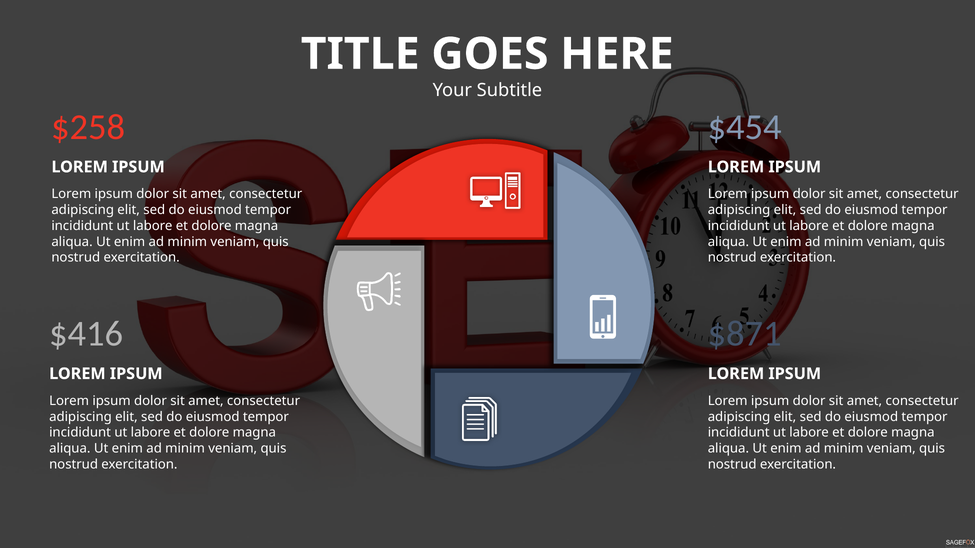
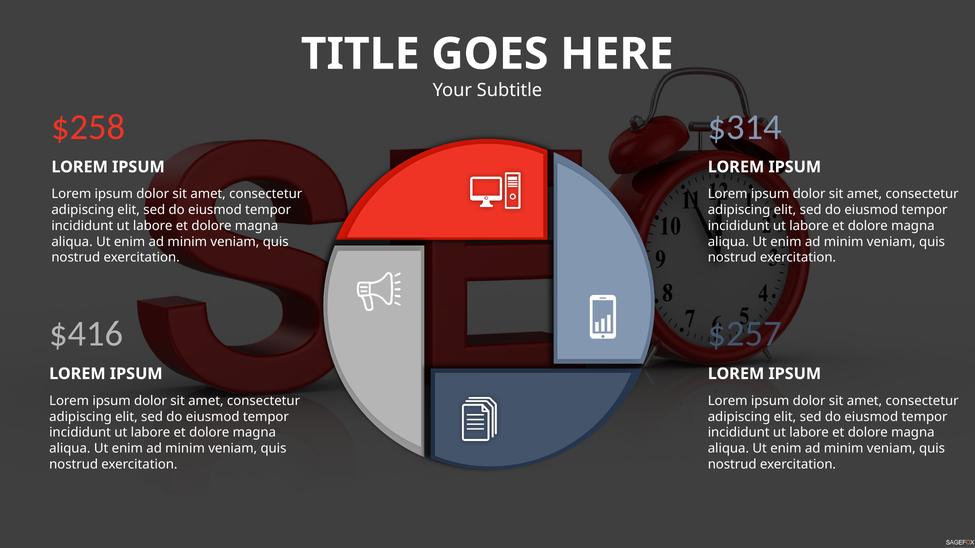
$454: $454 -> $314
$871: $871 -> $257
